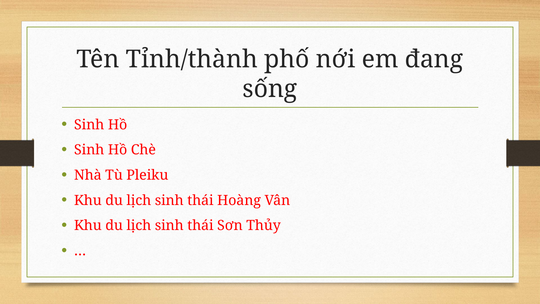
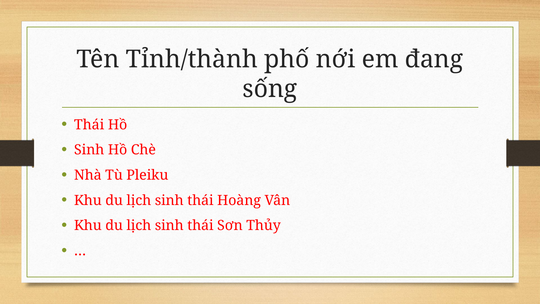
Sinh at (89, 125): Sinh -> Thái
